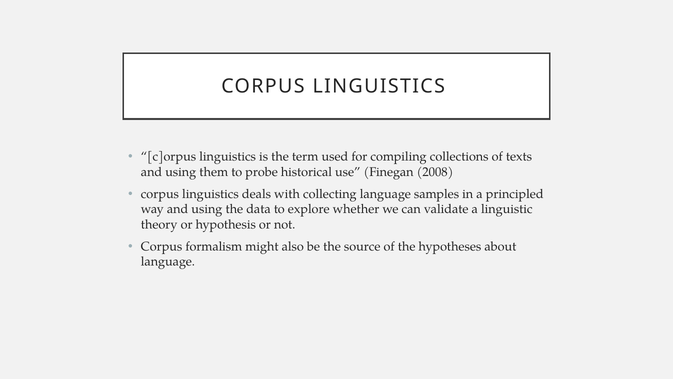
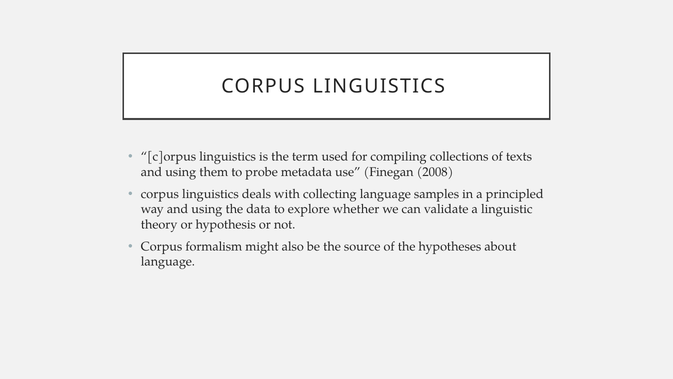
historical: historical -> metadata
